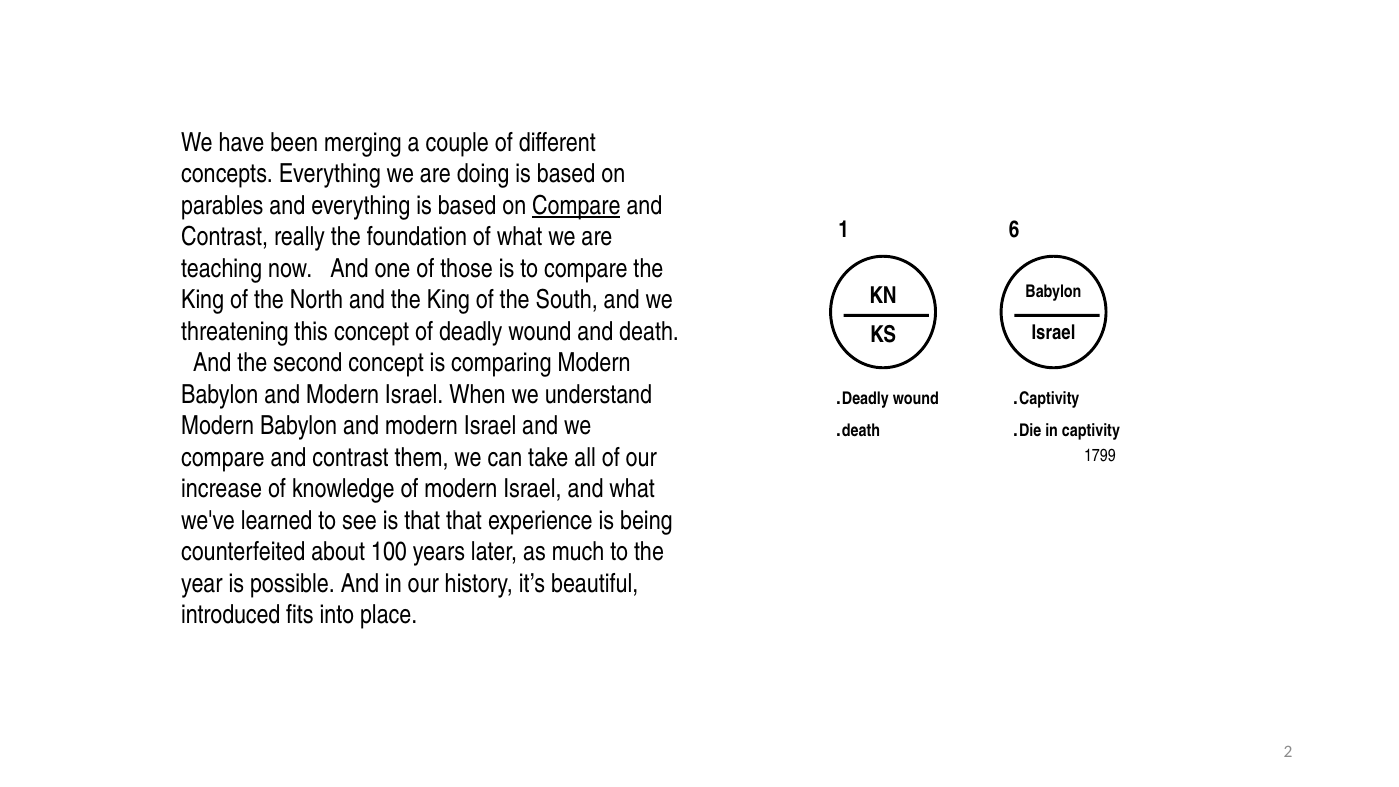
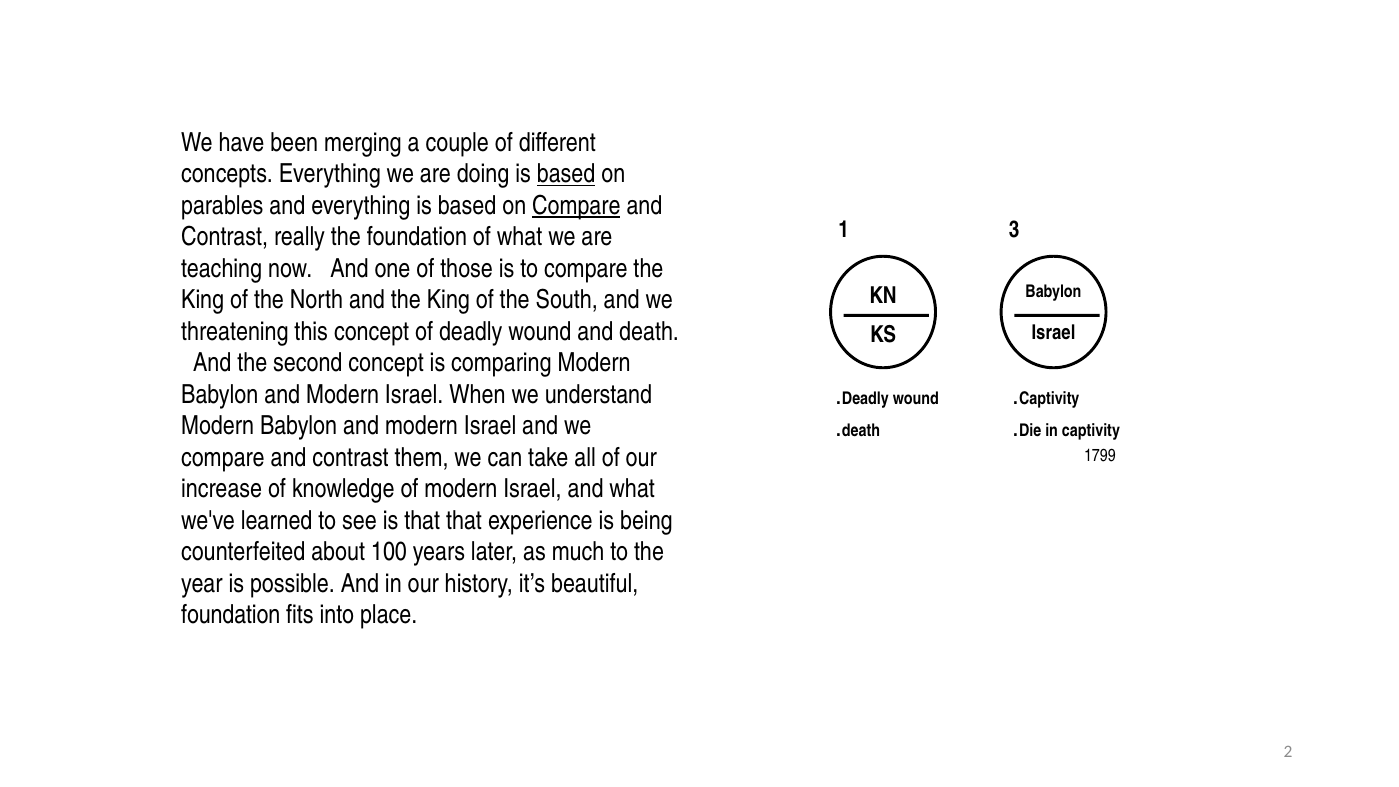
based at (566, 174) underline: none -> present
6: 6 -> 3
introduced at (231, 615): introduced -> foundation
